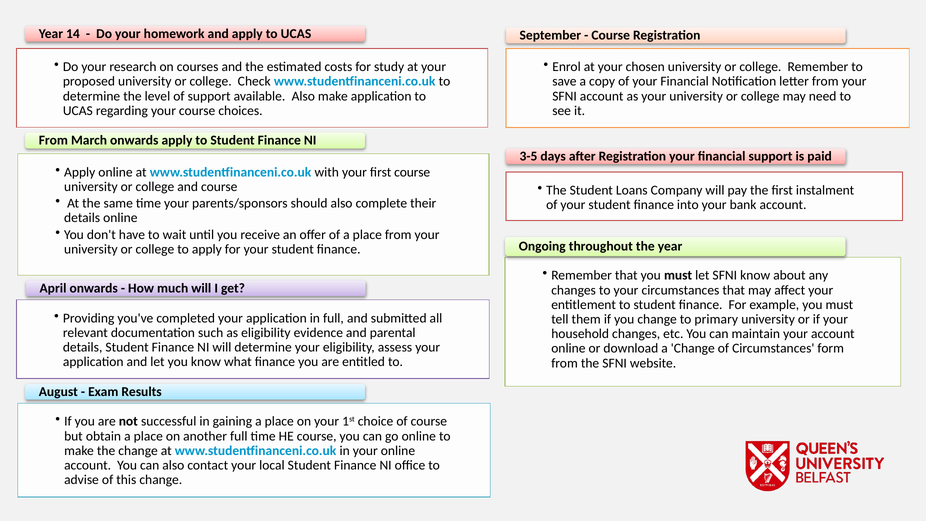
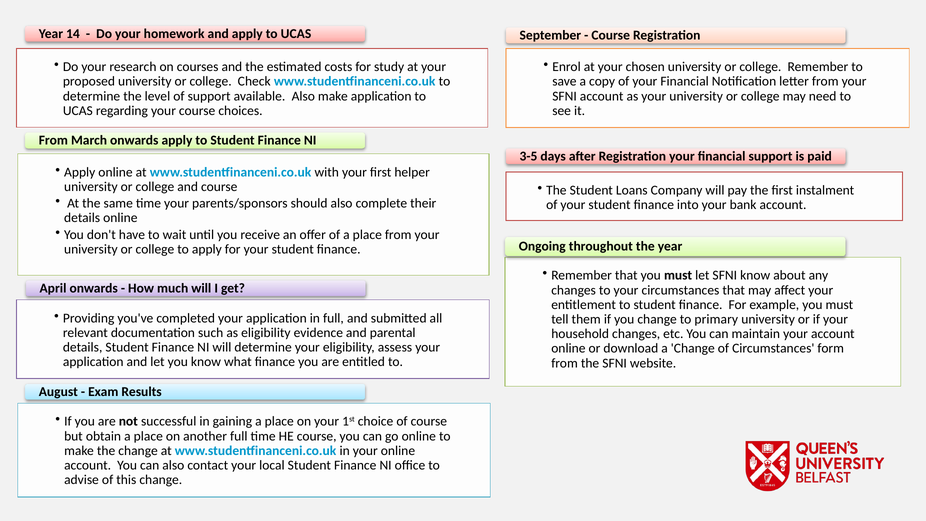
first course: course -> helper
